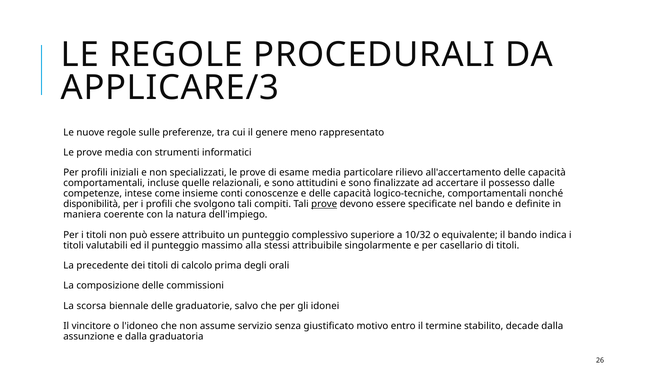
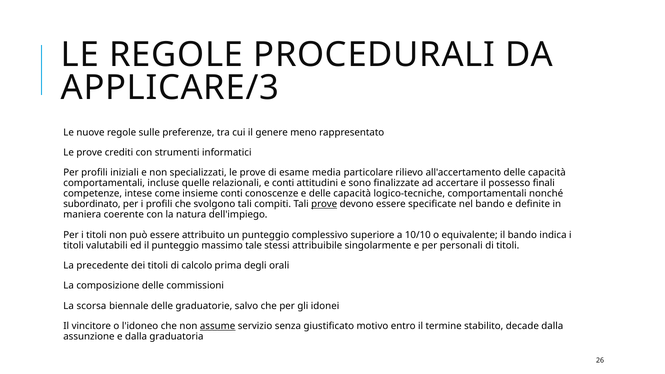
prove media: media -> crediti
relazionali e sono: sono -> conti
dalle: dalle -> finali
disponibilità: disponibilità -> subordinato
10/32: 10/32 -> 10/10
alla: alla -> tale
casellario: casellario -> personali
assume underline: none -> present
